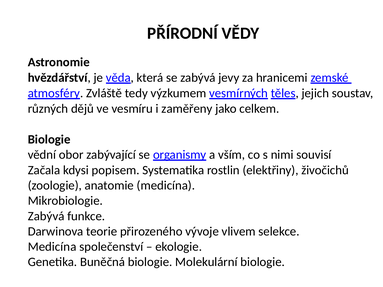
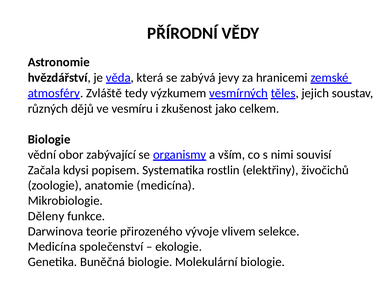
zaměřeny: zaměřeny -> zkušenost
Zabývá at (46, 216): Zabývá -> Děleny
